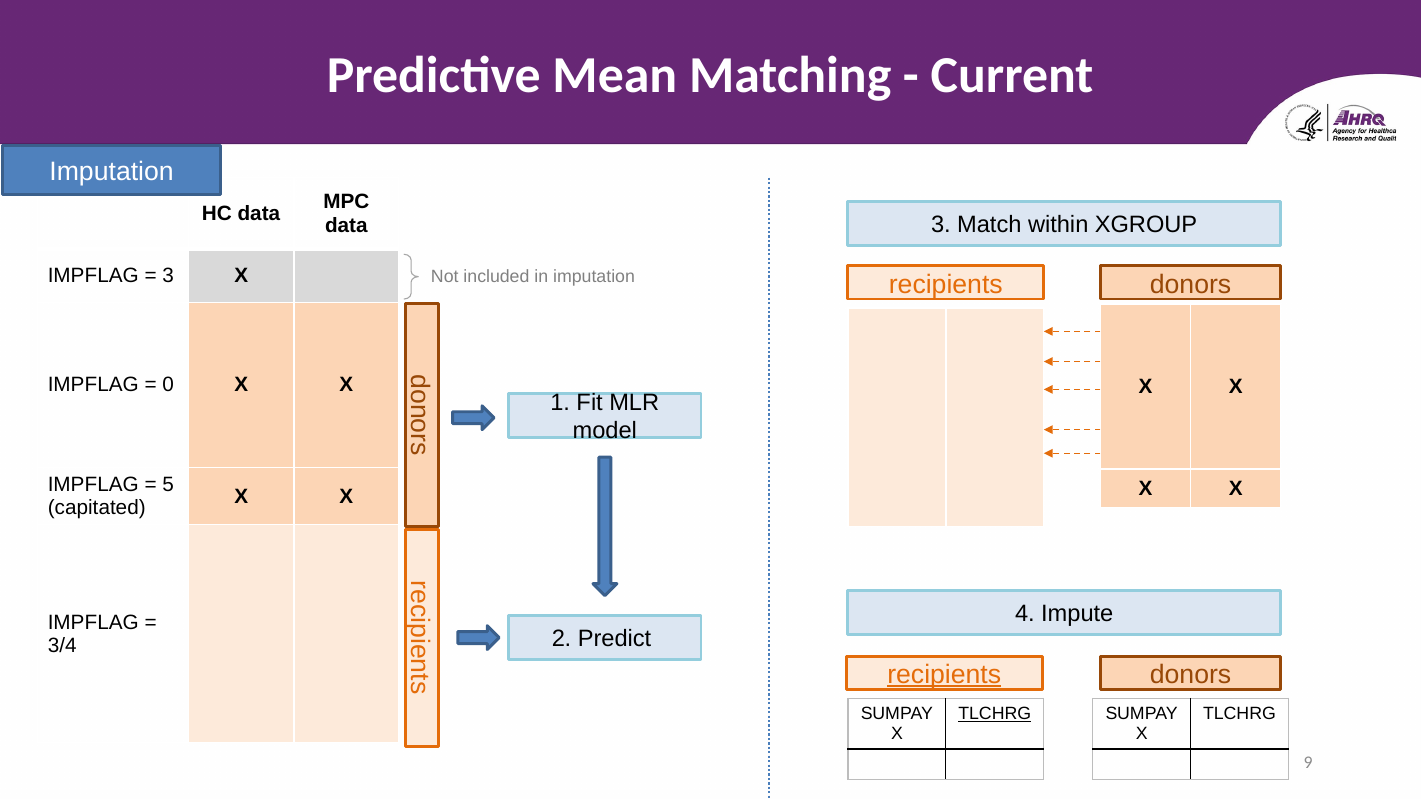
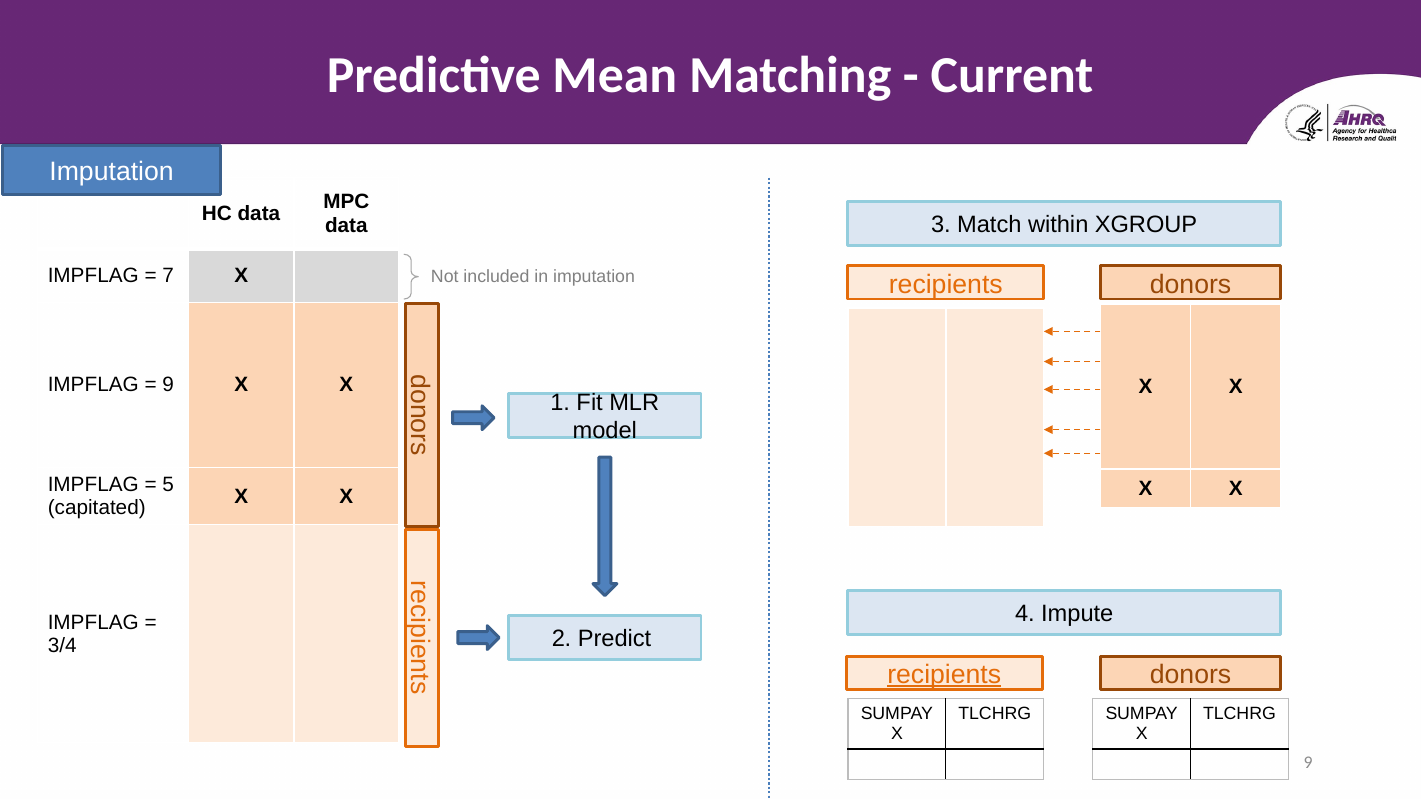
3 at (168, 276): 3 -> 7
0 at (168, 385): 0 -> 9
TLCHRG at (995, 714) underline: present -> none
